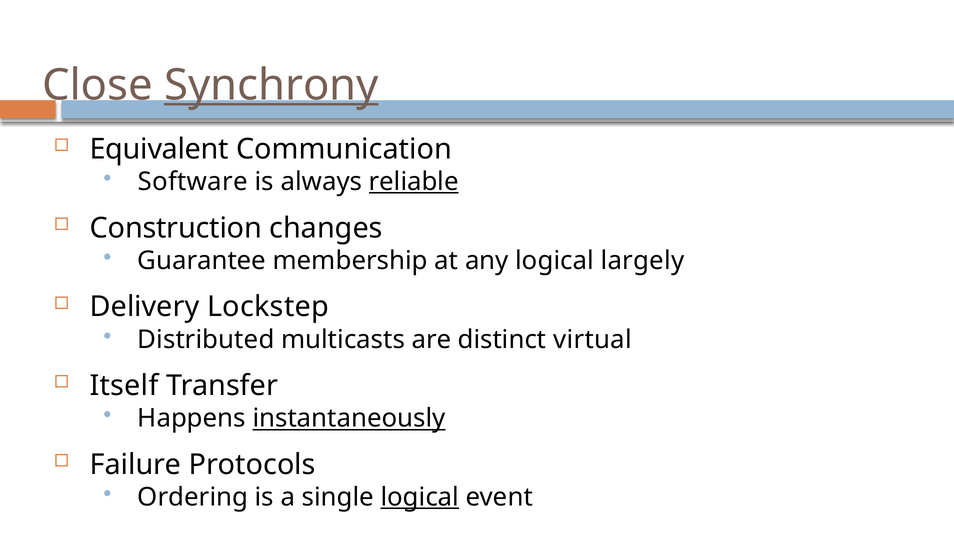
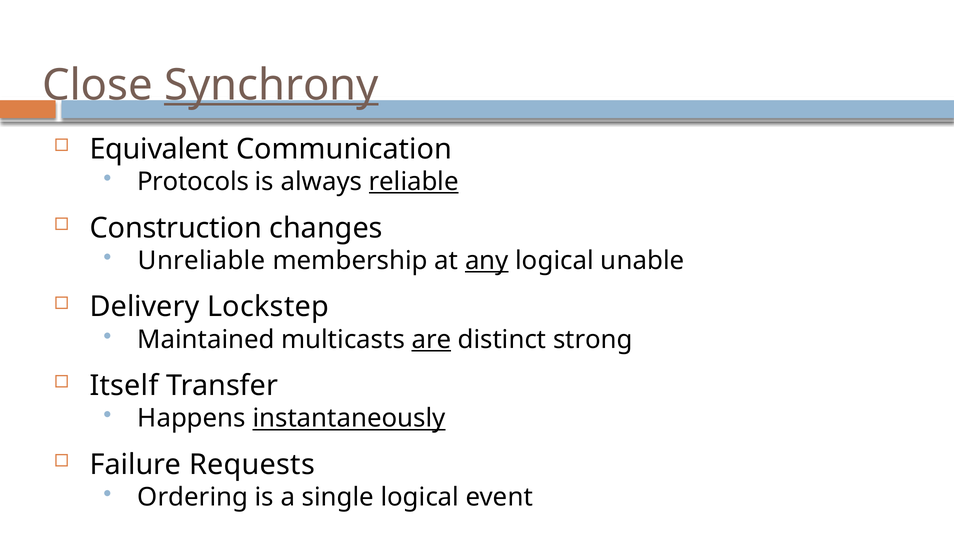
Software: Software -> Protocols
Guarantee: Guarantee -> Unreliable
any underline: none -> present
largely: largely -> unable
Distributed: Distributed -> Maintained
are underline: none -> present
virtual: virtual -> strong
Protocols: Protocols -> Requests
logical at (420, 497) underline: present -> none
